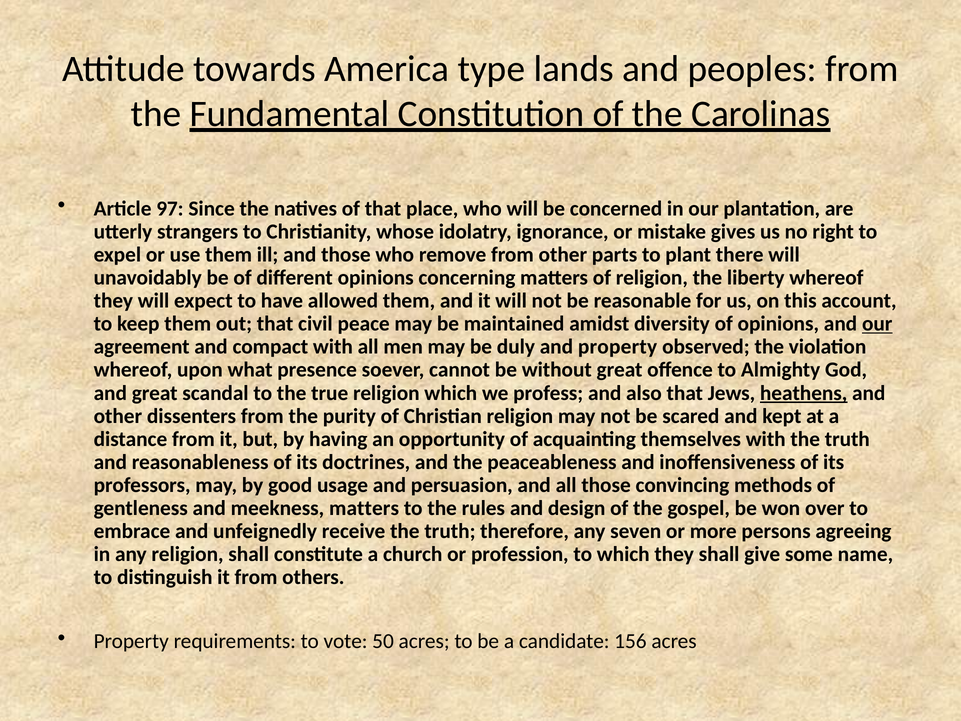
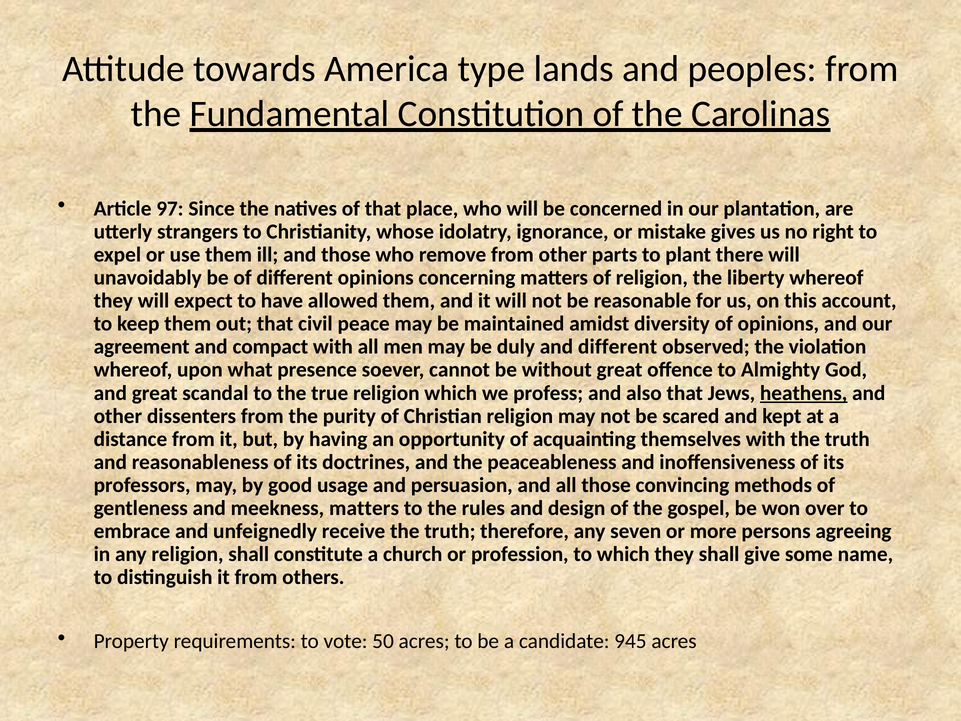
our at (877, 324) underline: present -> none
and property: property -> different
156: 156 -> 945
